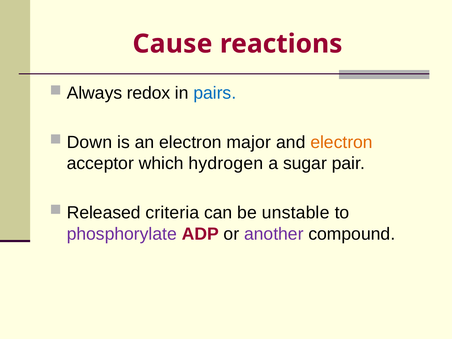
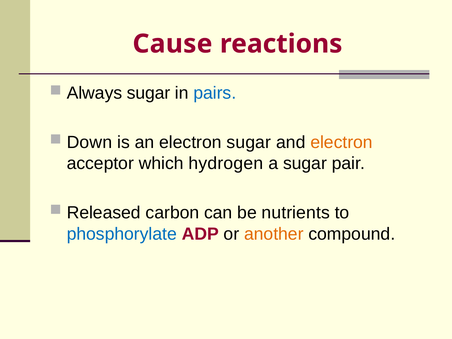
Always redox: redox -> sugar
electron major: major -> sugar
criteria: criteria -> carbon
unstable: unstable -> nutrients
phosphorylate colour: purple -> blue
another colour: purple -> orange
